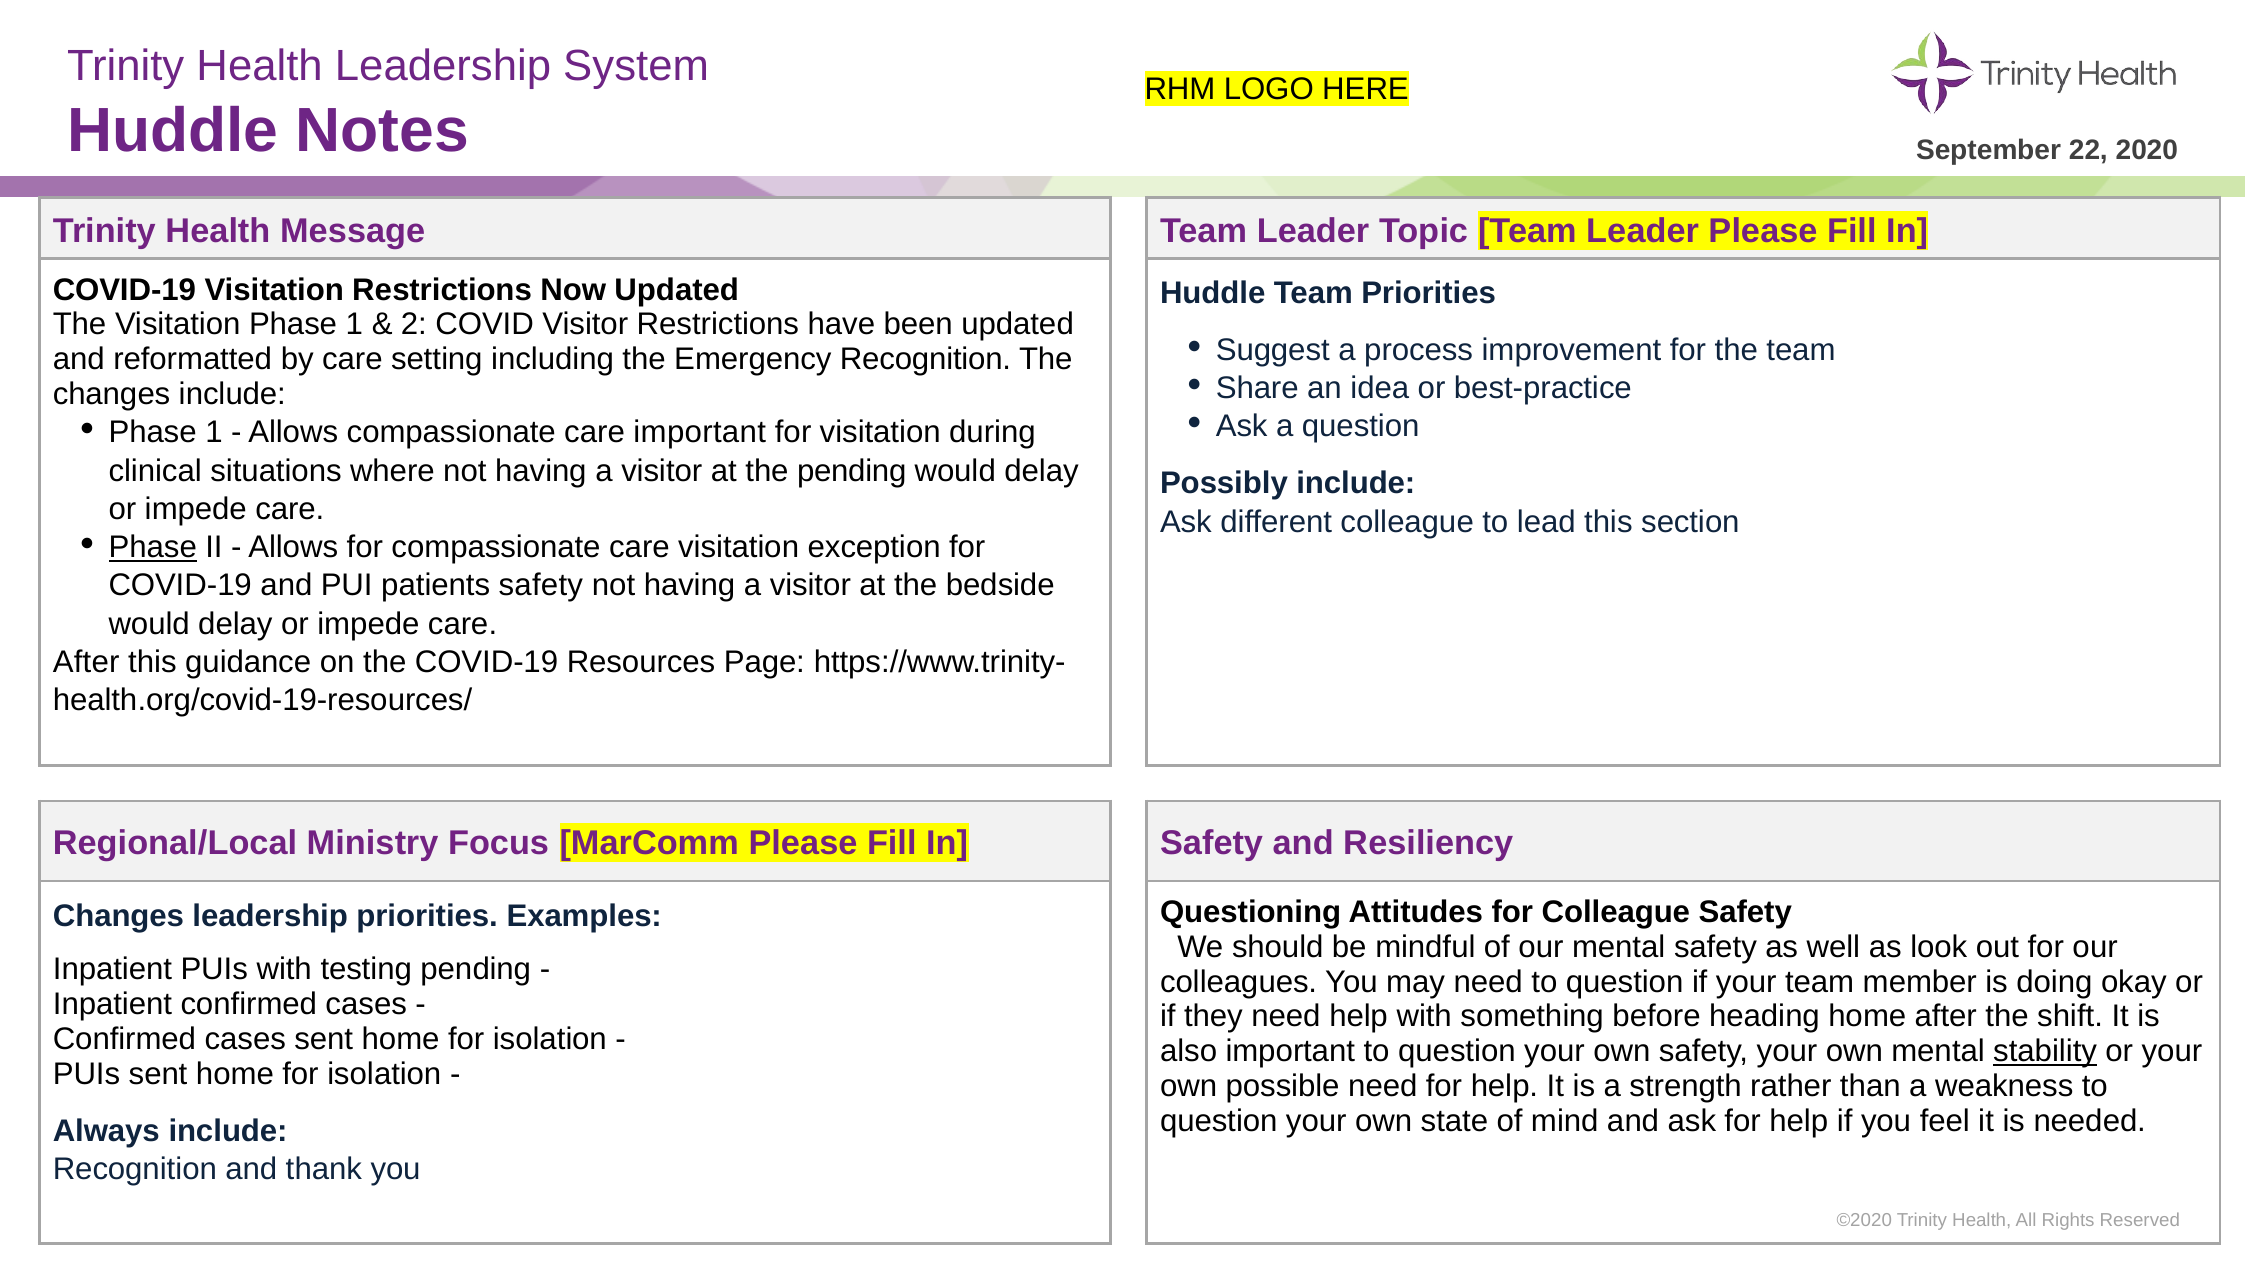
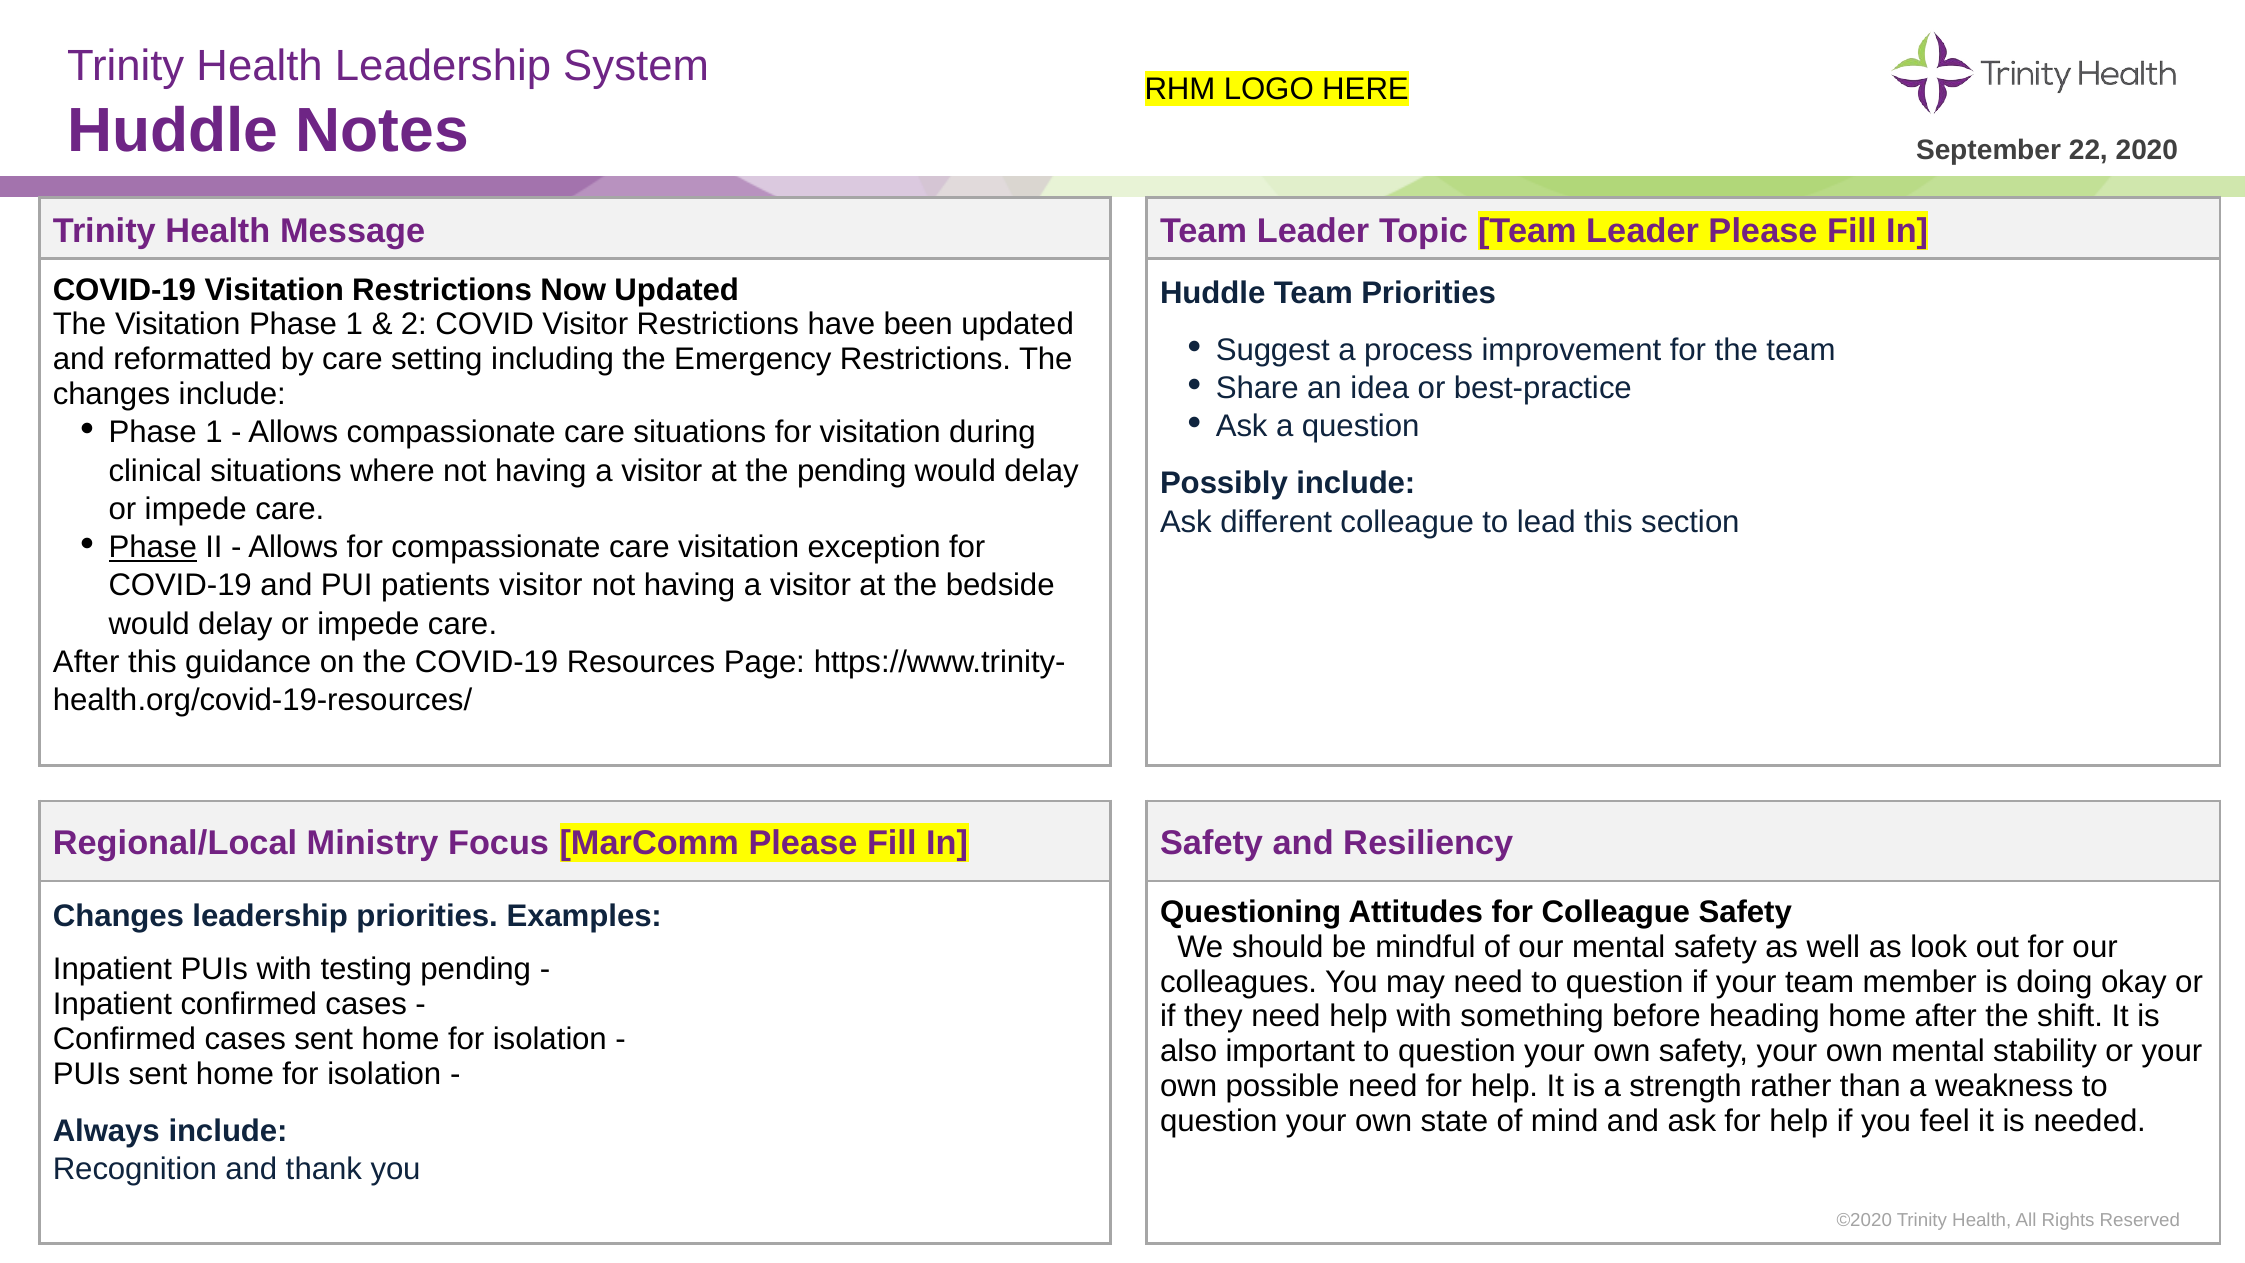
Emergency Recognition: Recognition -> Restrictions
care important: important -> situations
patients safety: safety -> visitor
stability underline: present -> none
